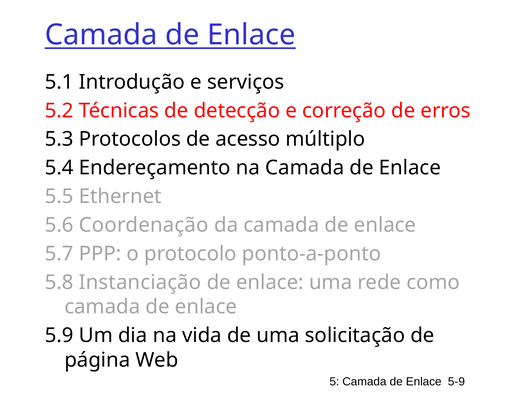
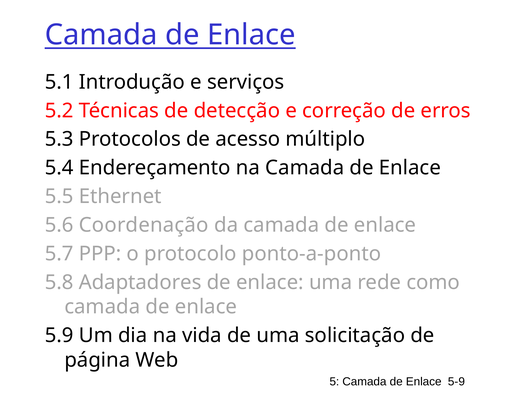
Instanciação: Instanciação -> Adaptadores
